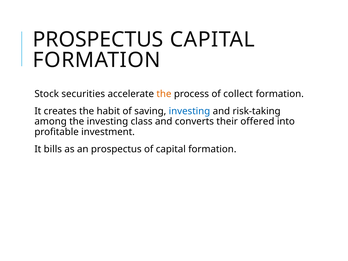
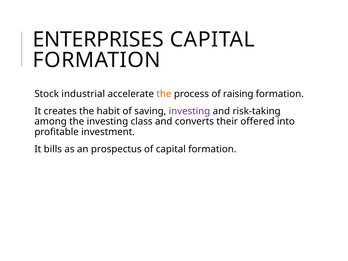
PROSPECTUS at (98, 40): PROSPECTUS -> ENTERPRISES
securities: securities -> industrial
collect: collect -> raising
investing at (189, 111) colour: blue -> purple
